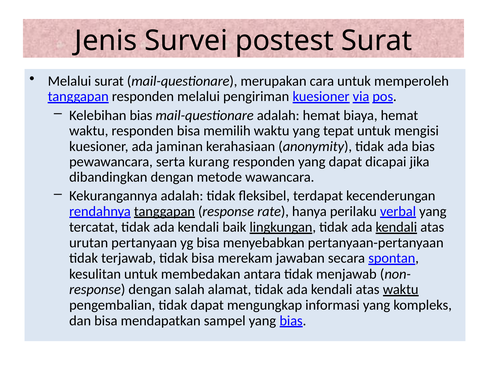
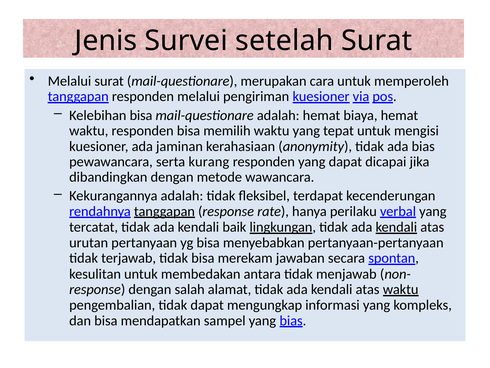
postest: postest -> setelah
Kelebihan bias: bias -> bisa
